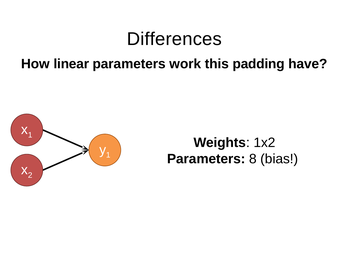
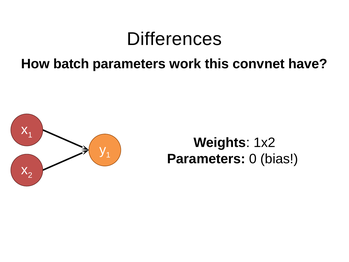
linear: linear -> batch
padding: padding -> convnet
8: 8 -> 0
